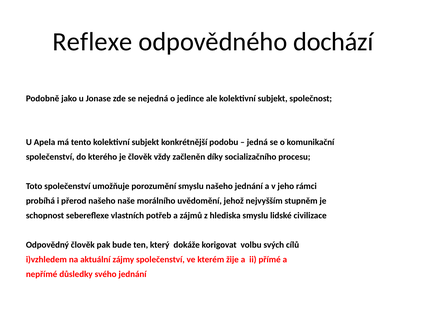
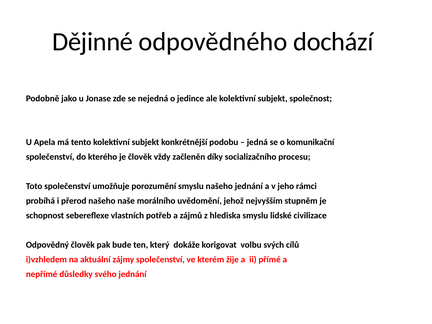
Reflexe: Reflexe -> Dějinné
